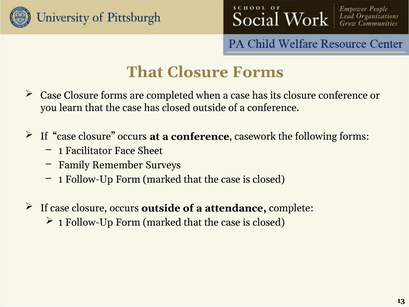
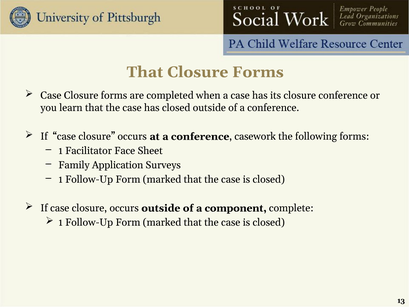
Remember: Remember -> Application
attendance: attendance -> component
